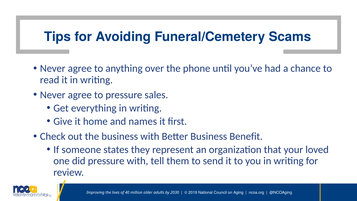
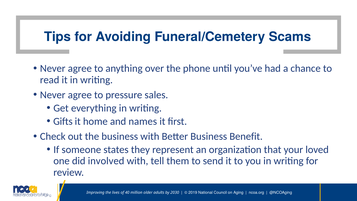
Give: Give -> Gifts
did pressure: pressure -> involved
